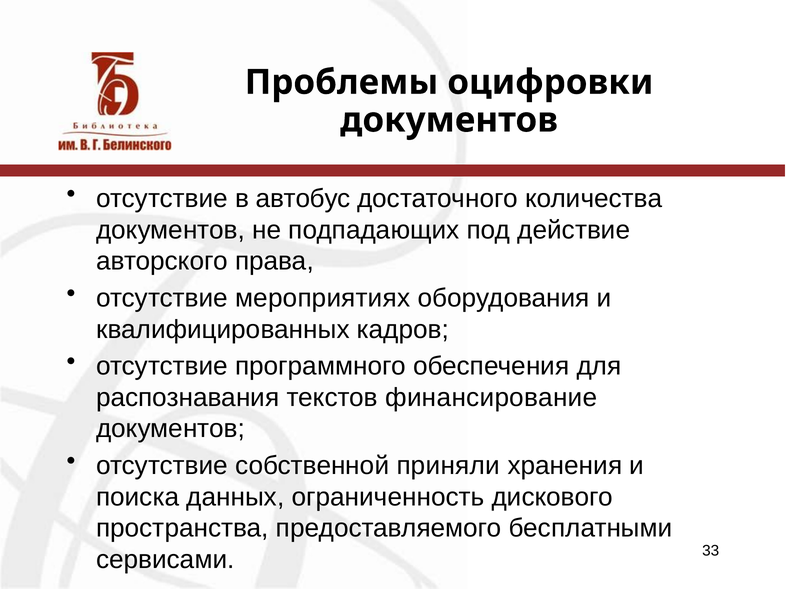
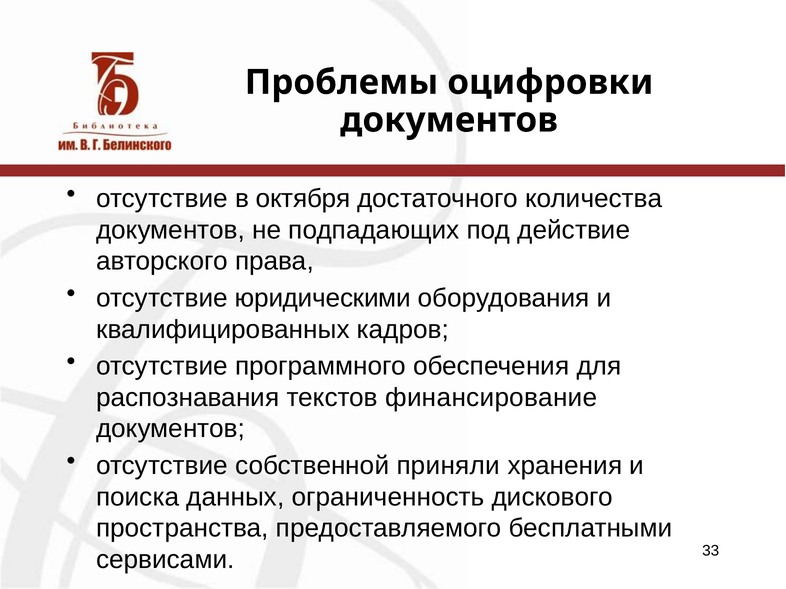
автобус: автобус -> октября
мероприятиях: мероприятиях -> юридическими
